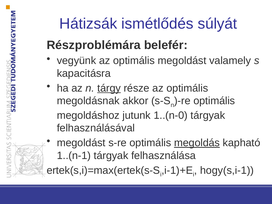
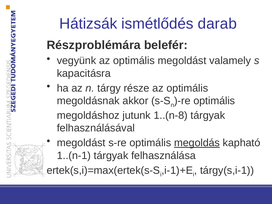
súlyát: súlyát -> darab
tárgy underline: present -> none
1..(n-0: 1..(n-0 -> 1..(n-8
hogy(s,i-1: hogy(s,i-1 -> tárgy(s,i-1
